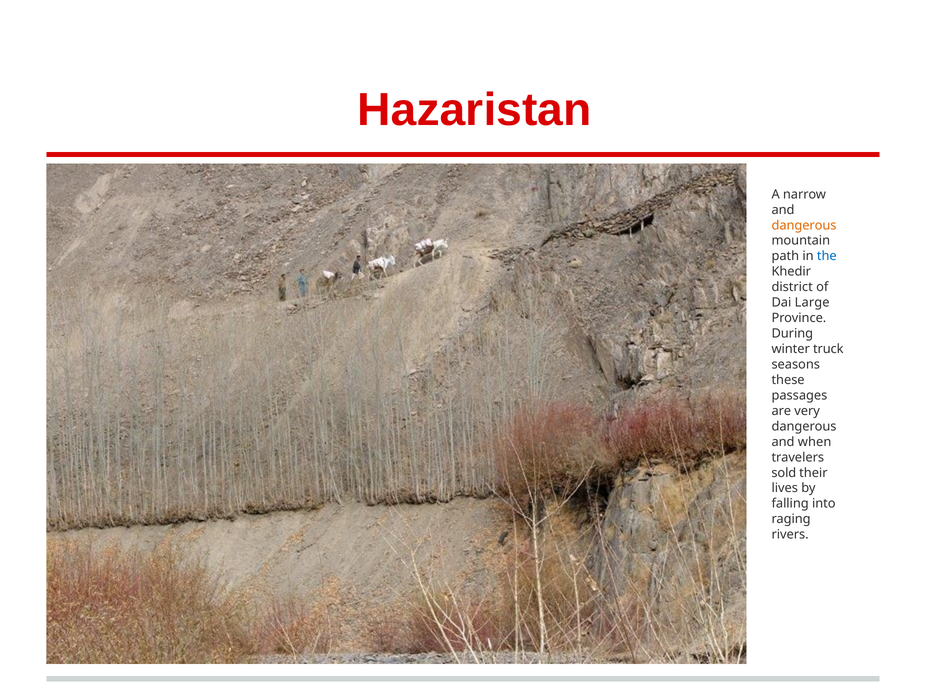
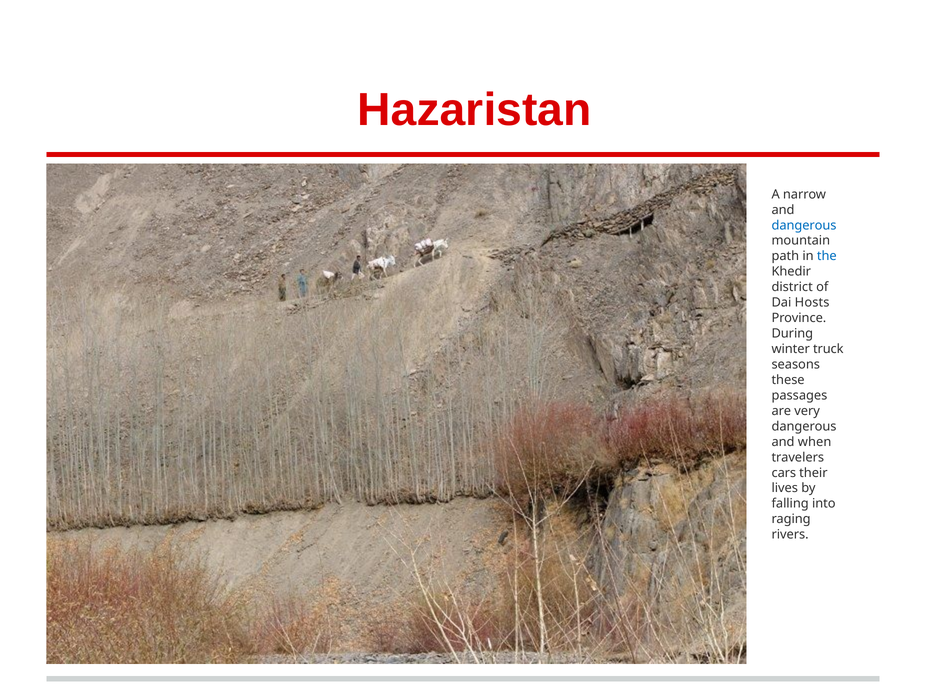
dangerous at (804, 225) colour: orange -> blue
Large: Large -> Hosts
sold: sold -> cars
